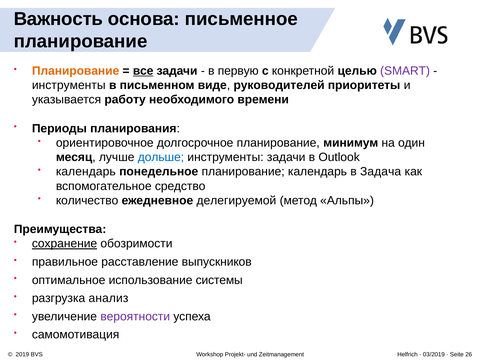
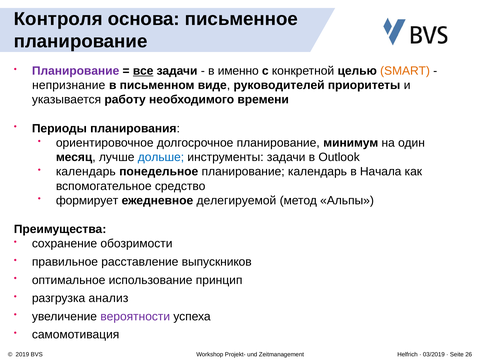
Важность: Важность -> Контроля
Планирование at (76, 71) colour: orange -> purple
первую: первую -> именно
SMART colour: purple -> orange
инструменты at (69, 85): инструменты -> непризнание
Задача: Задача -> Начала
количество: количество -> формирует
сохранение underline: present -> none
системы: системы -> принцип
